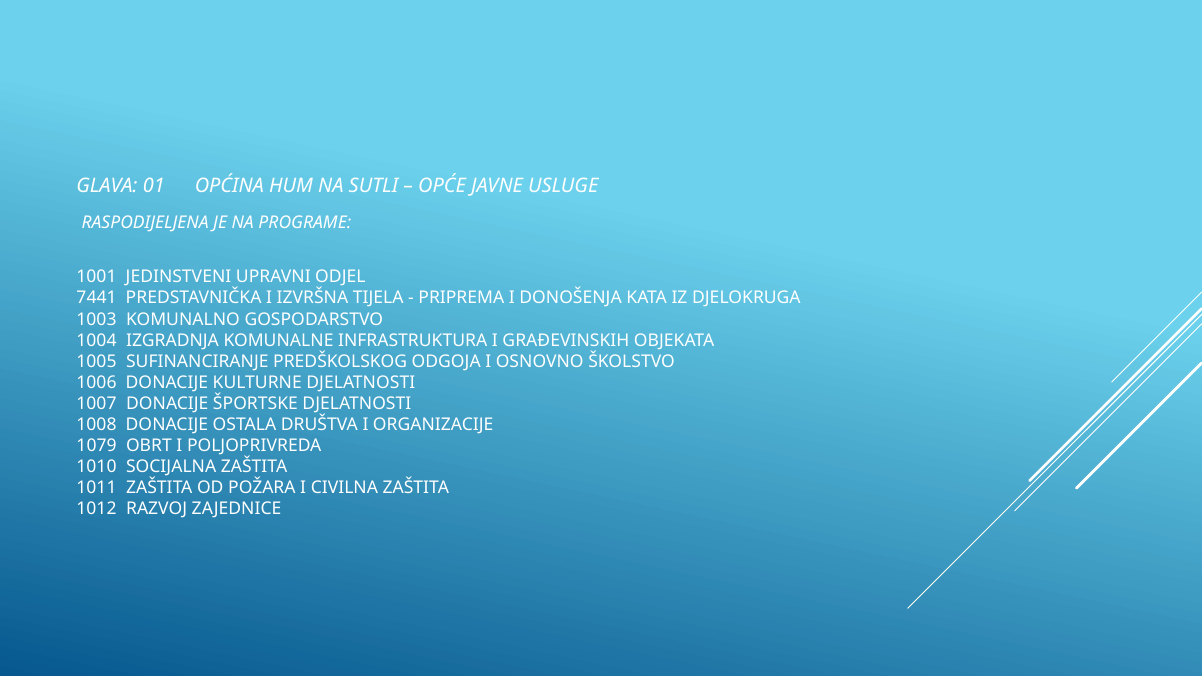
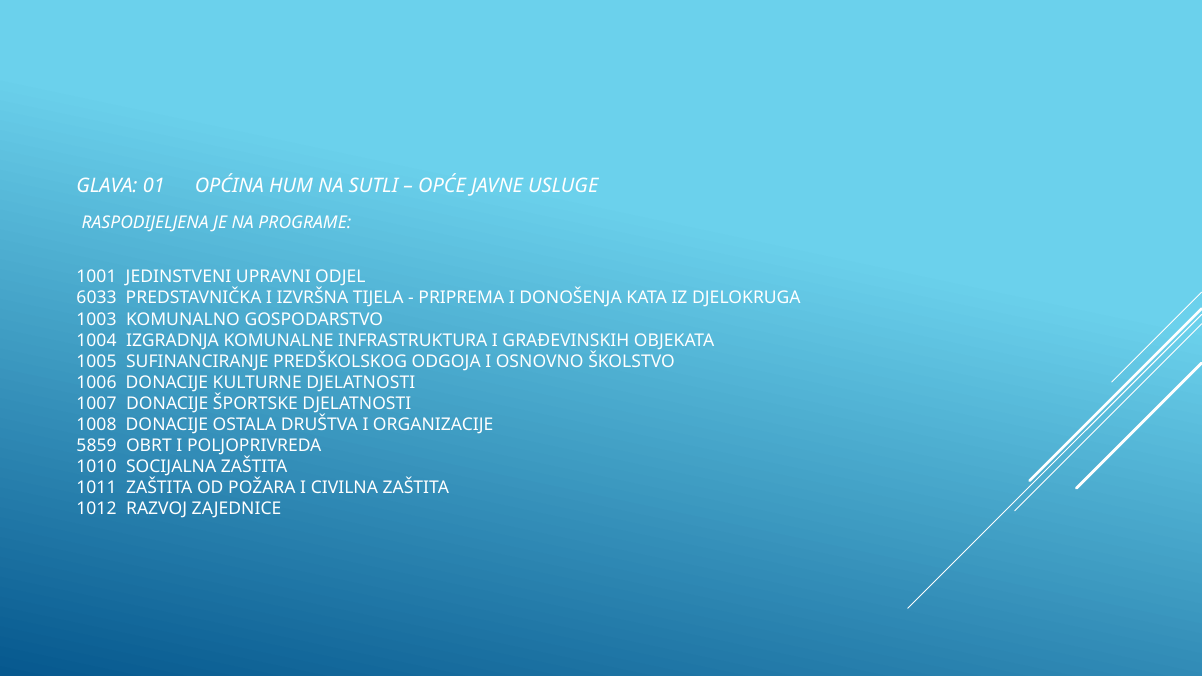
7441: 7441 -> 6033
1079: 1079 -> 5859
